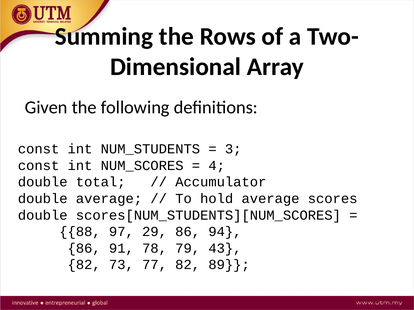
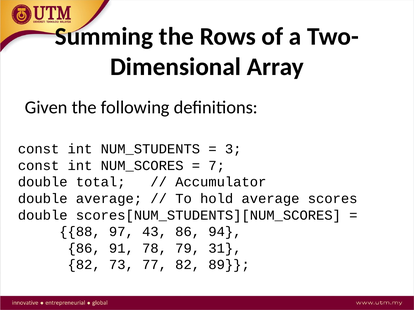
4: 4 -> 7
29: 29 -> 43
43: 43 -> 31
